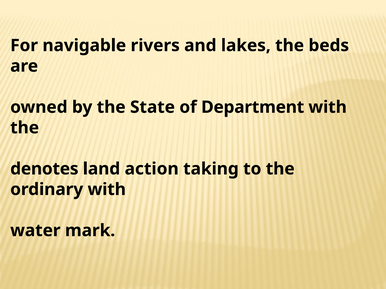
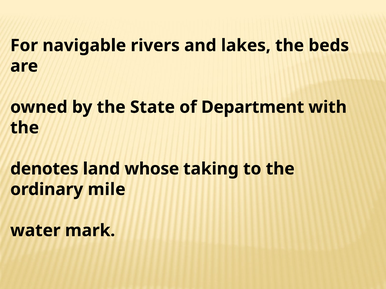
action: action -> whose
ordinary with: with -> mile
